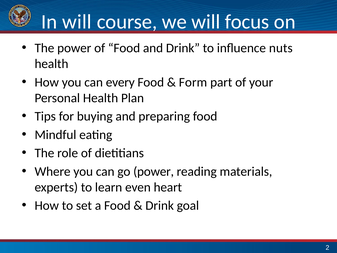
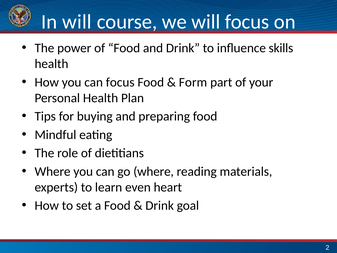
nuts: nuts -> skills
can every: every -> focus
go power: power -> where
